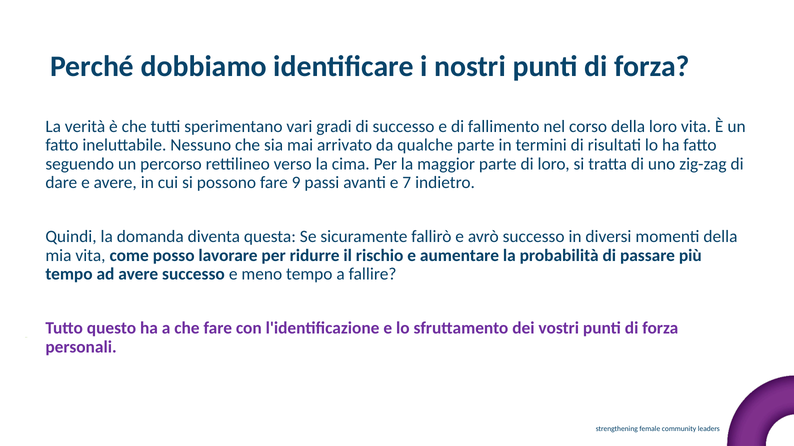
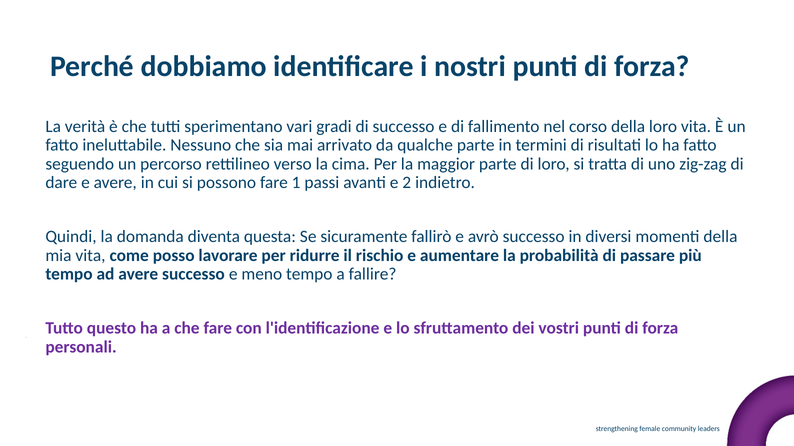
9: 9 -> 1
7: 7 -> 2
